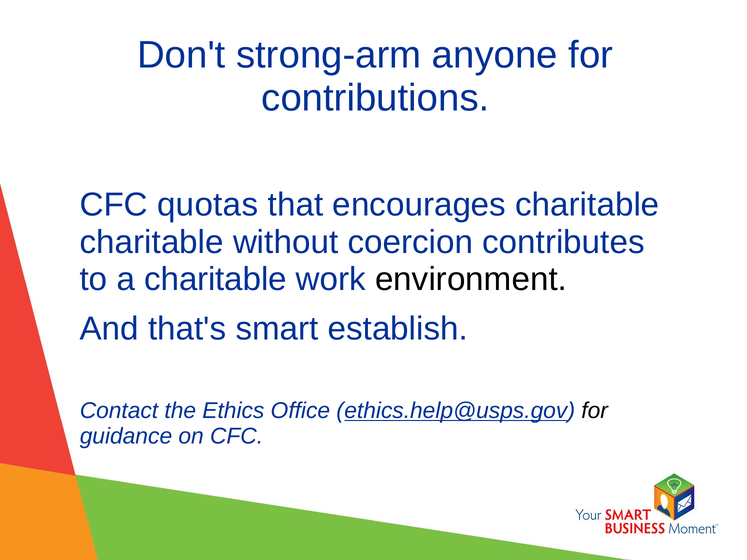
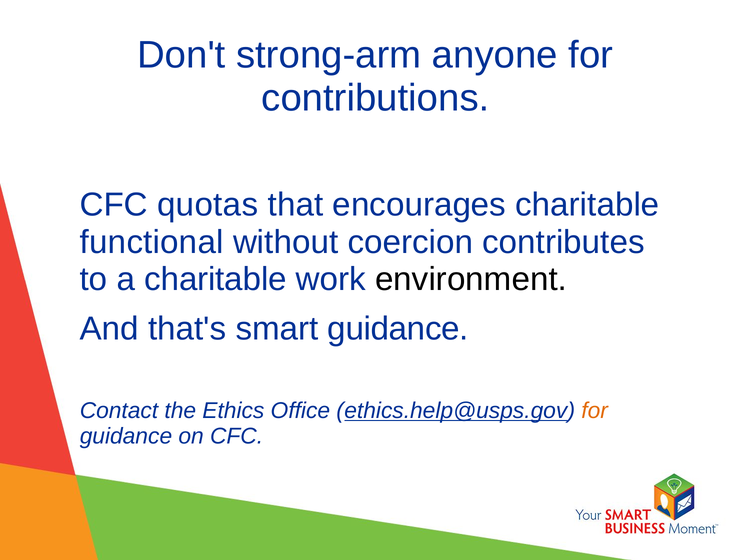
charitable at (152, 242): charitable -> functional
smart establish: establish -> guidance
for at (595, 411) colour: black -> orange
